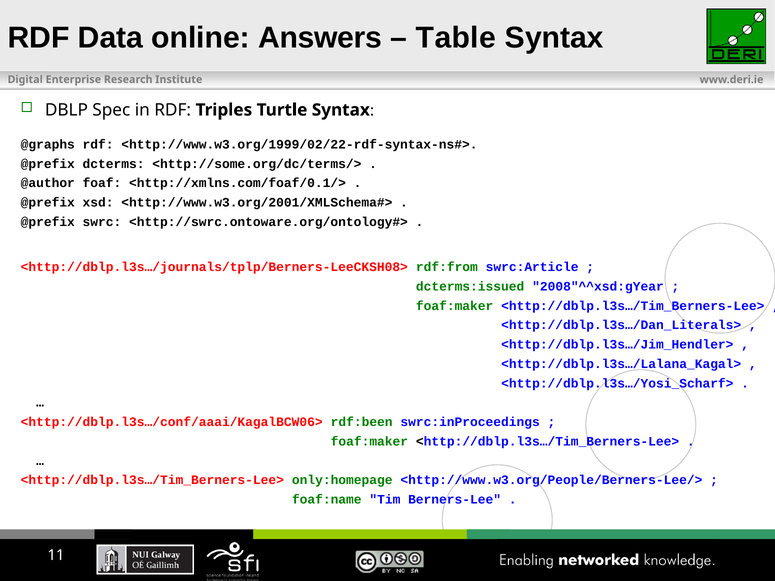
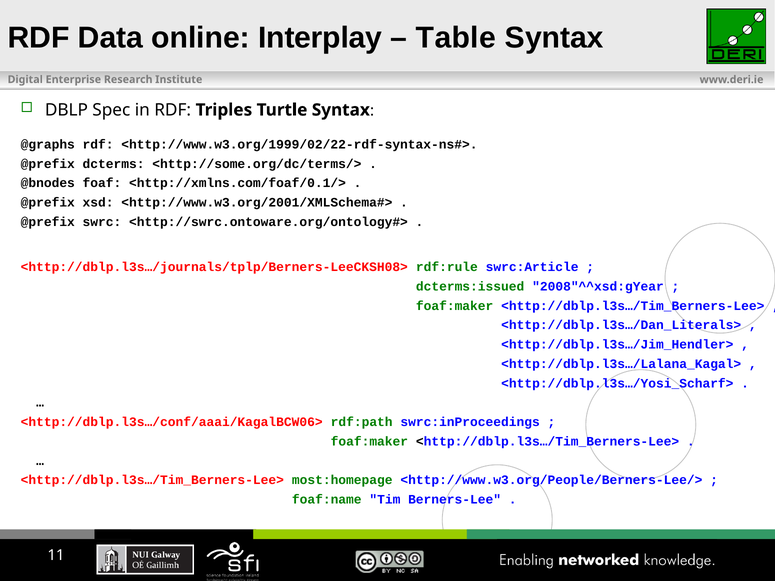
Answers: Answers -> Interplay
@author: @author -> @bnodes
rdf:from: rdf:from -> rdf:rule
rdf:been: rdf:been -> rdf:path
only:homepage: only:homepage -> most:homepage
